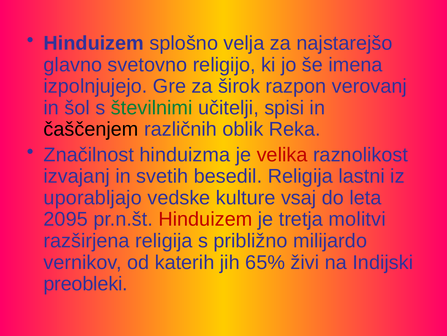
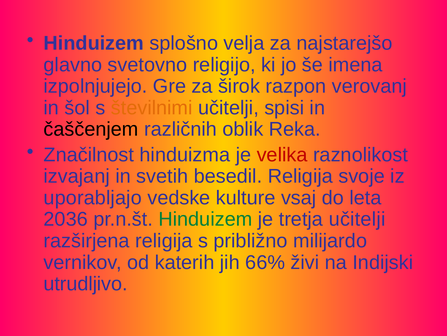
številnimi colour: green -> orange
lastni: lastni -> svoje
2095: 2095 -> 2036
Hinduizem at (205, 219) colour: red -> green
tretja molitvi: molitvi -> učitelji
65%: 65% -> 66%
preobleki: preobleki -> utrudljivo
